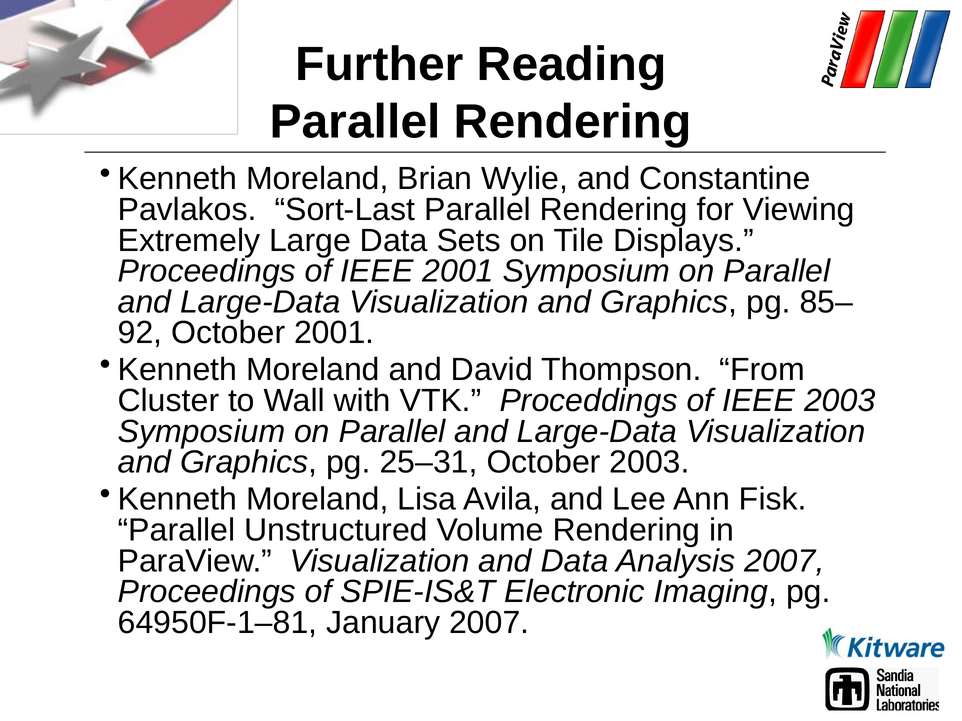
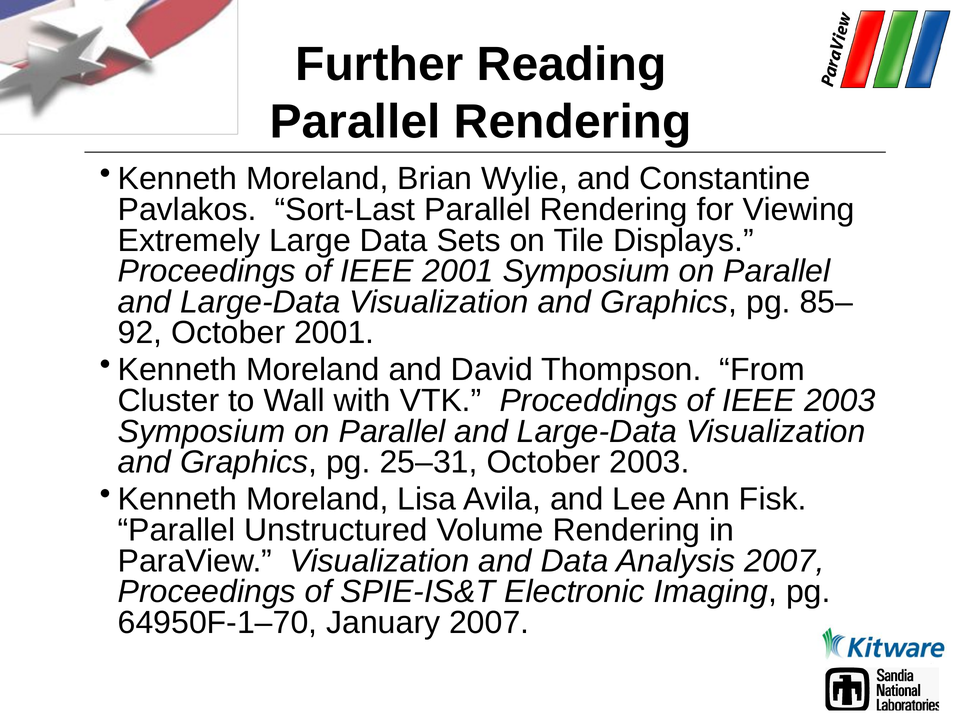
64950F-1–81: 64950F-1–81 -> 64950F-1–70
